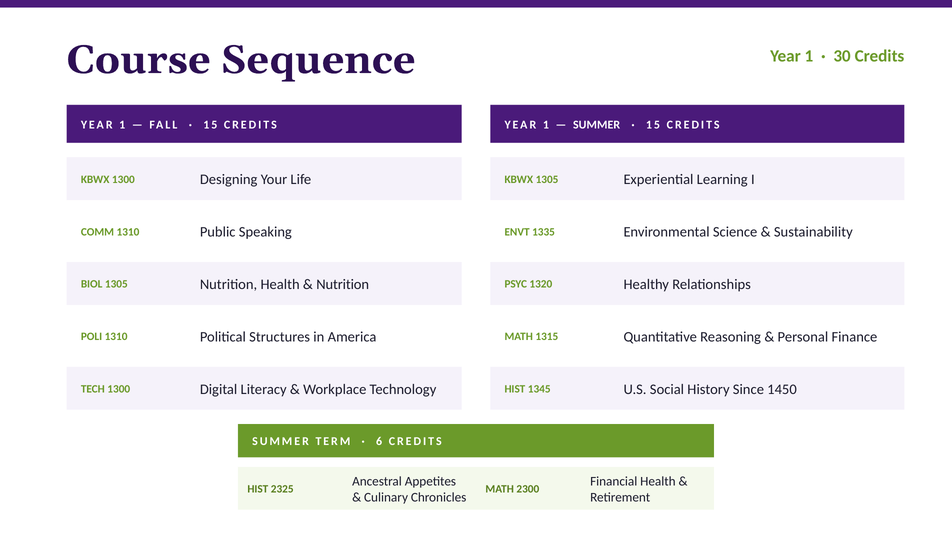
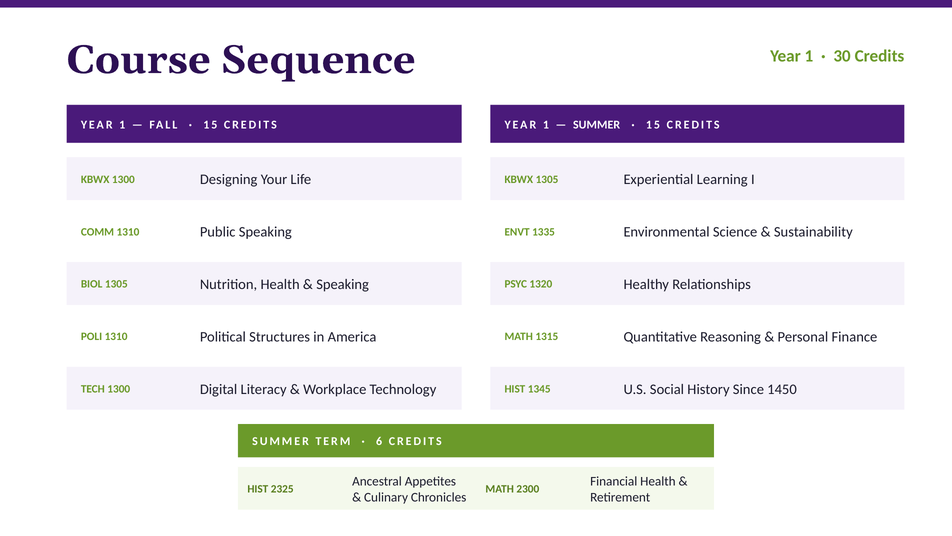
Nutrition at (343, 284): Nutrition -> Speaking
